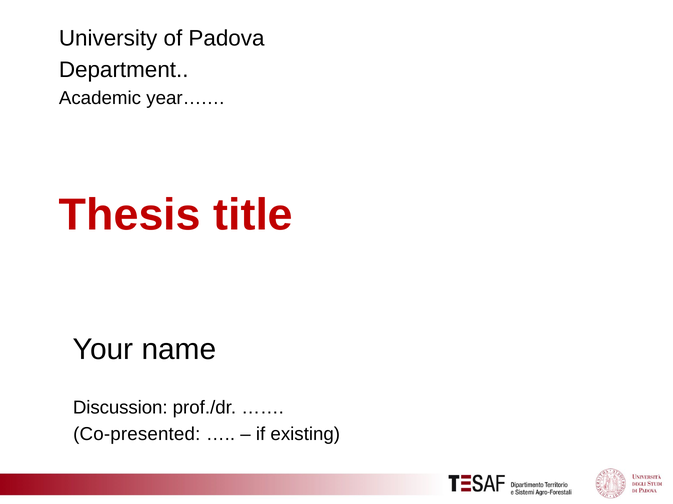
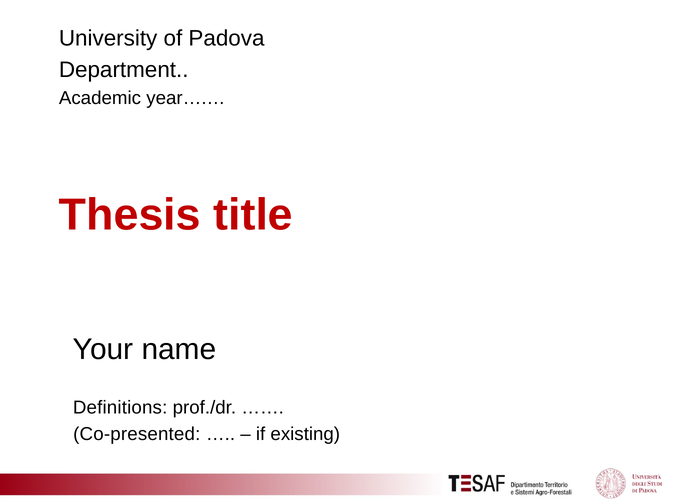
Discussion: Discussion -> Definitions
